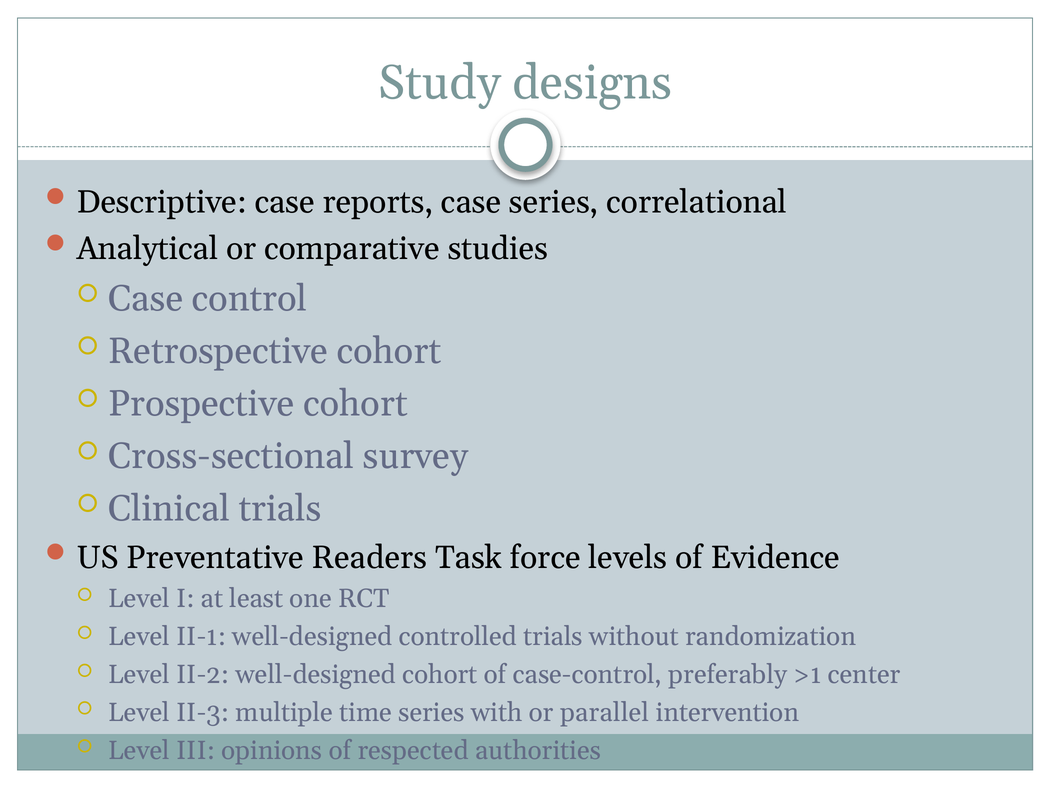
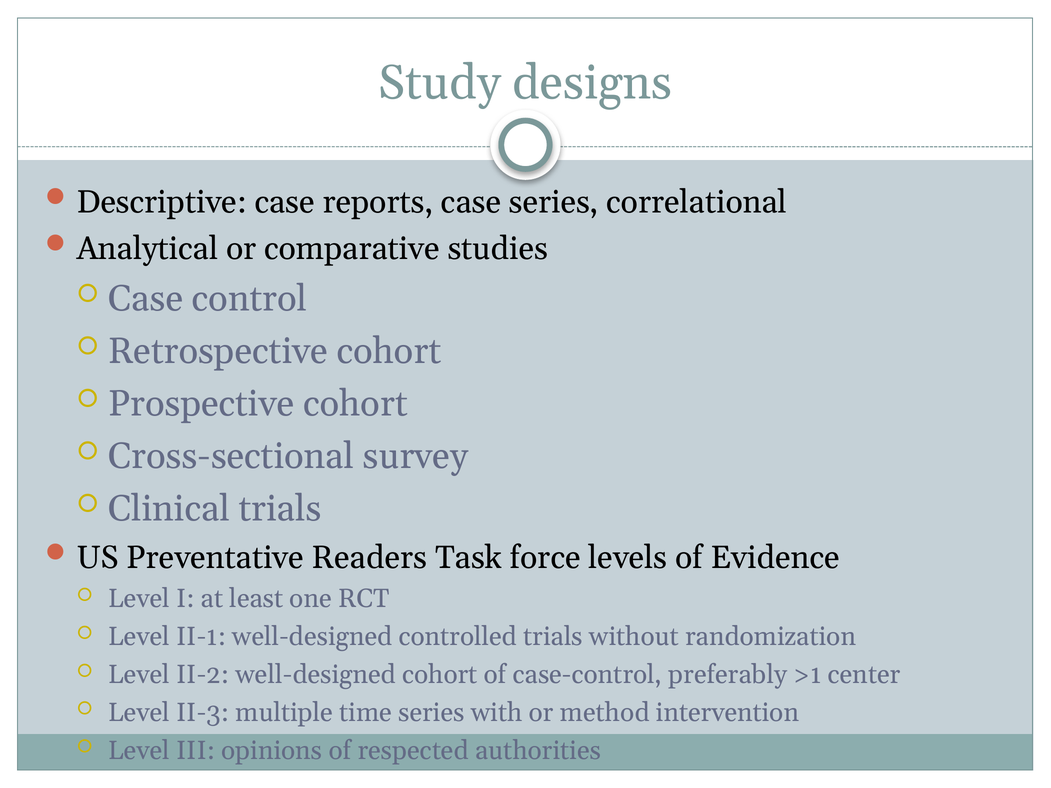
parallel: parallel -> method
